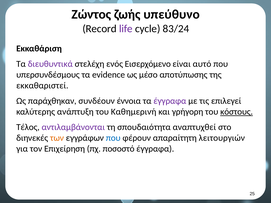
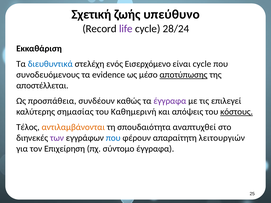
Ζώντος: Ζώντος -> Σχετική
83/24: 83/24 -> 28/24
διευθυντικά colour: purple -> blue
είναι αυτό: αυτό -> cycle
υπερσυνδέσμους: υπερσυνδέσμους -> συνοδευόμενους
αποτύπωσης underline: none -> present
εκκαθαριστεί: εκκαθαριστεί -> αποστέλλεται
παράχθηκαν: παράχθηκαν -> προσπάθεια
έννοια: έννοια -> καθώς
ανάπτυξη: ανάπτυξη -> σημασίας
γρήγορη: γρήγορη -> απόψεις
αντιλαμβάνονται colour: purple -> orange
των colour: orange -> purple
ποσοστό: ποσοστό -> σύντομο
